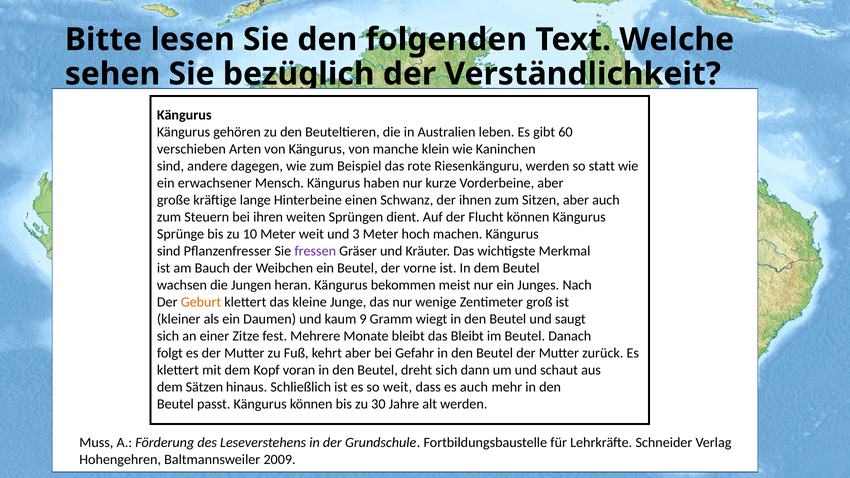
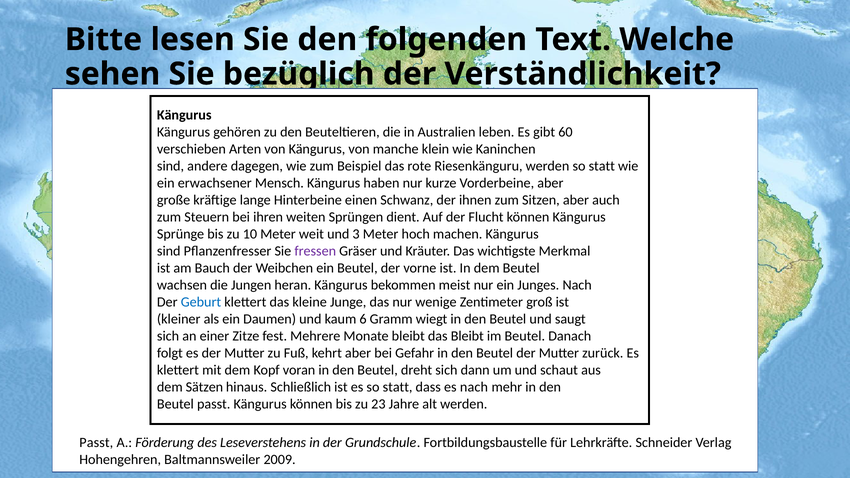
Geburt colour: orange -> blue
9: 9 -> 6
es so weit: weit -> statt
es auch: auch -> nach
30: 30 -> 23
Muss at (96, 443): Muss -> Passt
